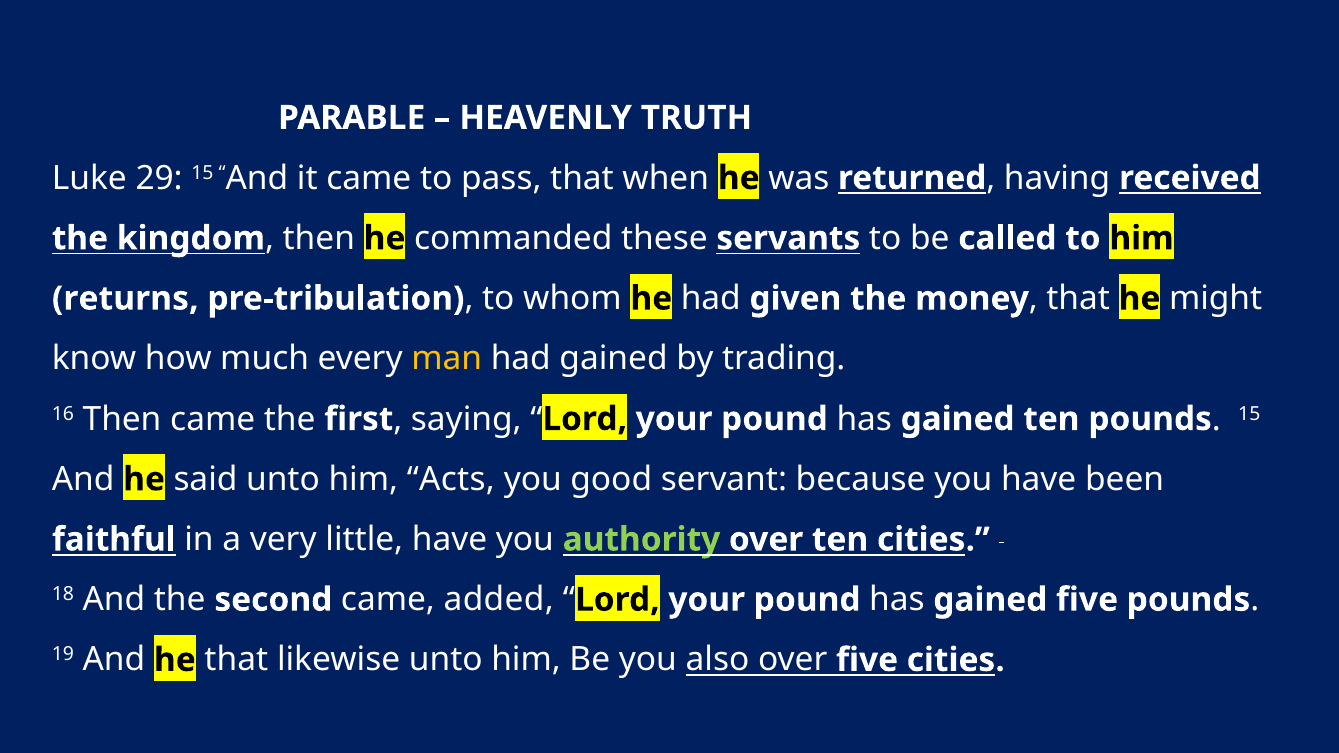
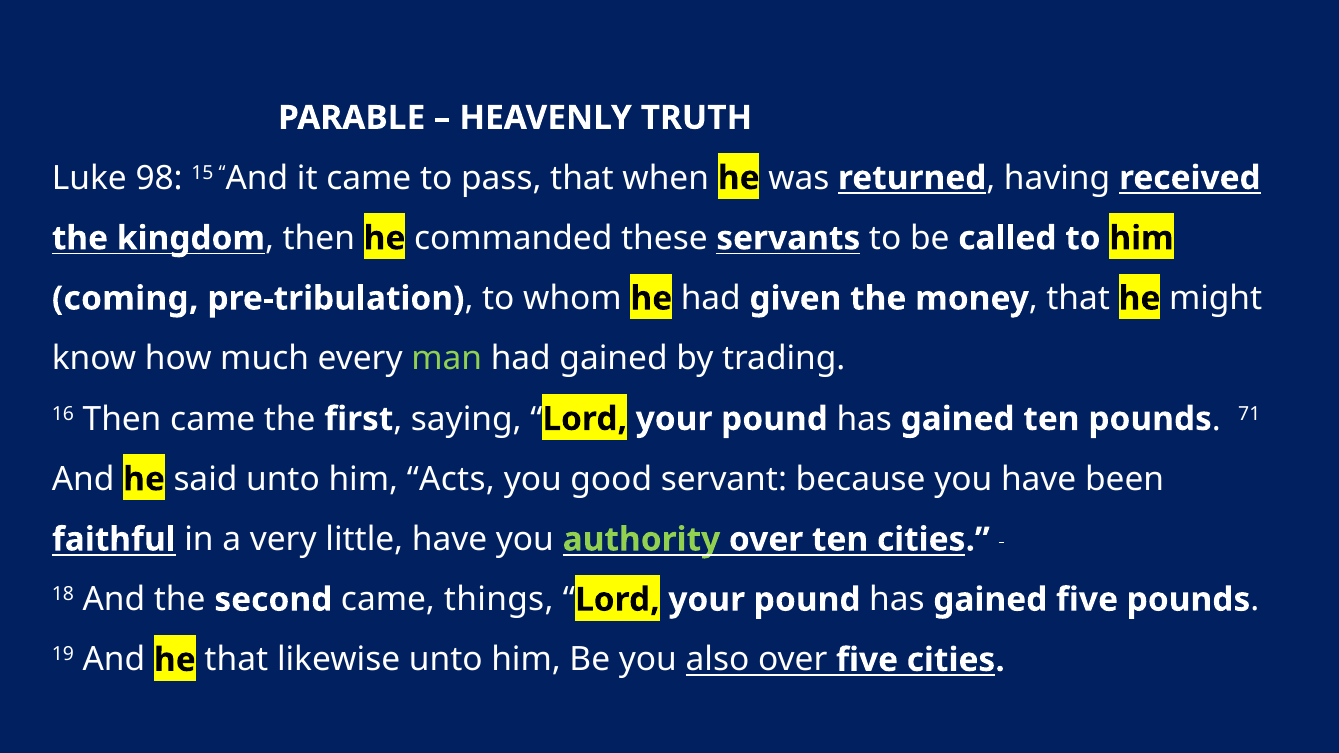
29: 29 -> 98
returns: returns -> coming
man colour: yellow -> light green
15 at (1249, 414): 15 -> 71
added: added -> things
